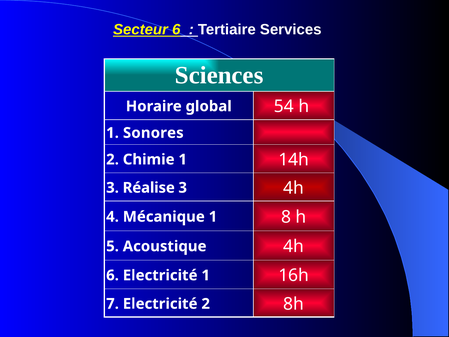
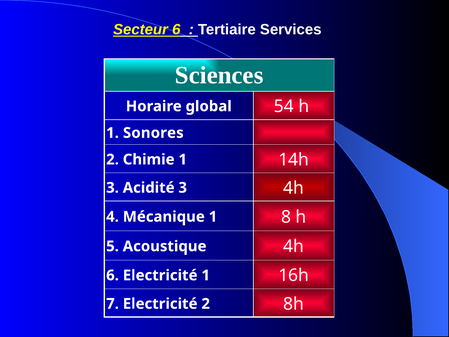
Réalise: Réalise -> Acidité
